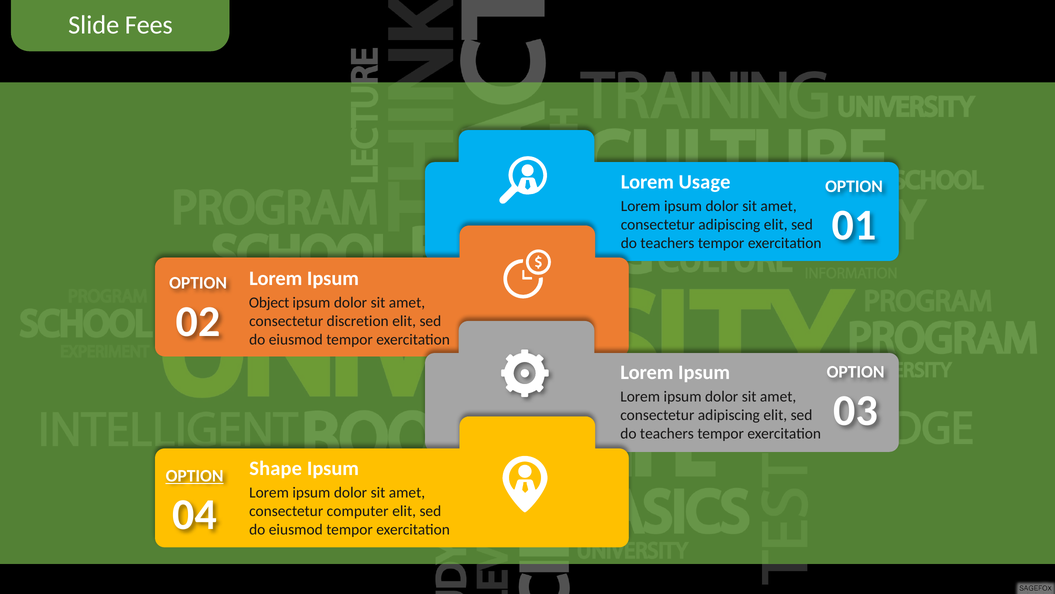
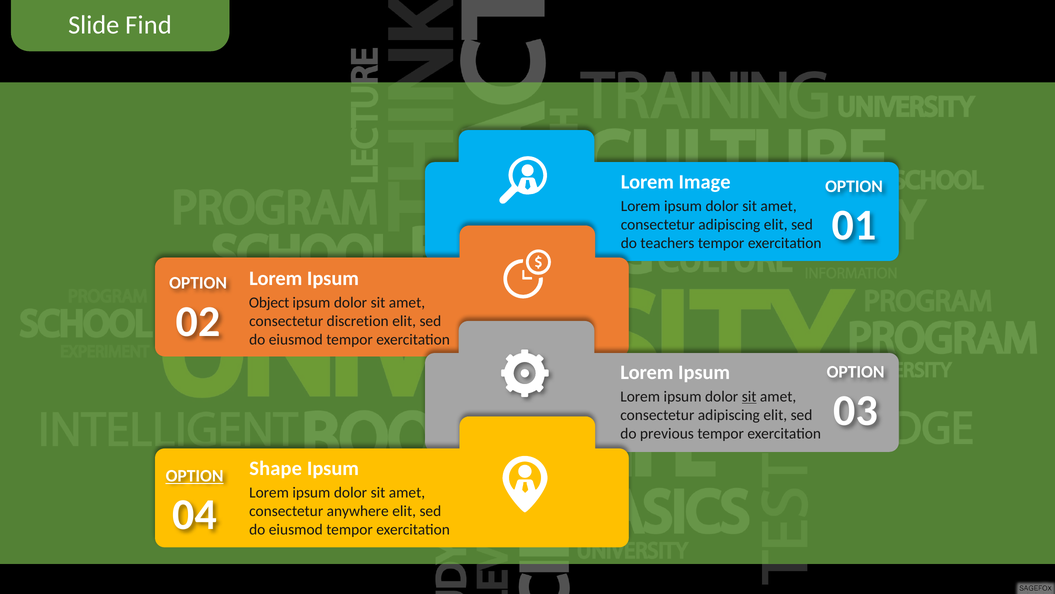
Fees: Fees -> Find
Usage: Usage -> Image
sit at (749, 396) underline: none -> present
teachers at (667, 433): teachers -> previous
computer: computer -> anywhere
